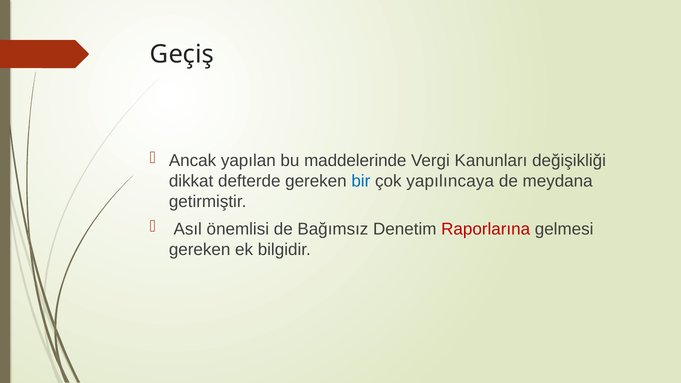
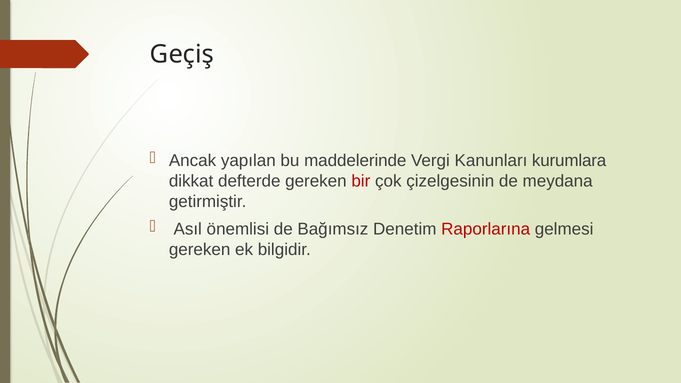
değişikliği: değişikliği -> kurumlara
bir colour: blue -> red
yapılıncaya: yapılıncaya -> çizelgesinin
